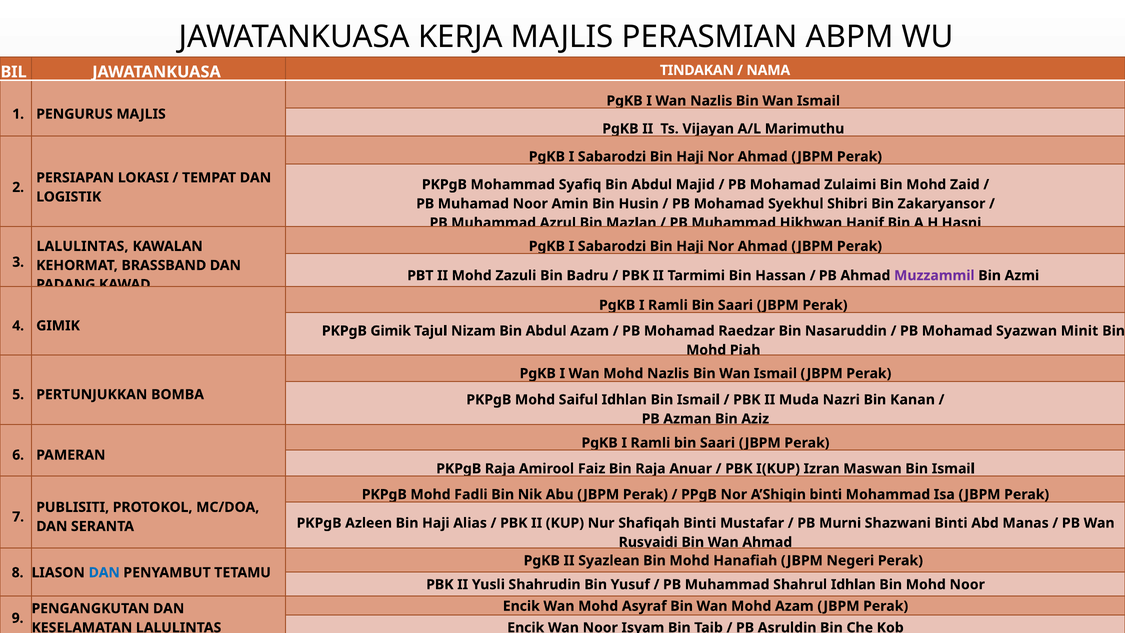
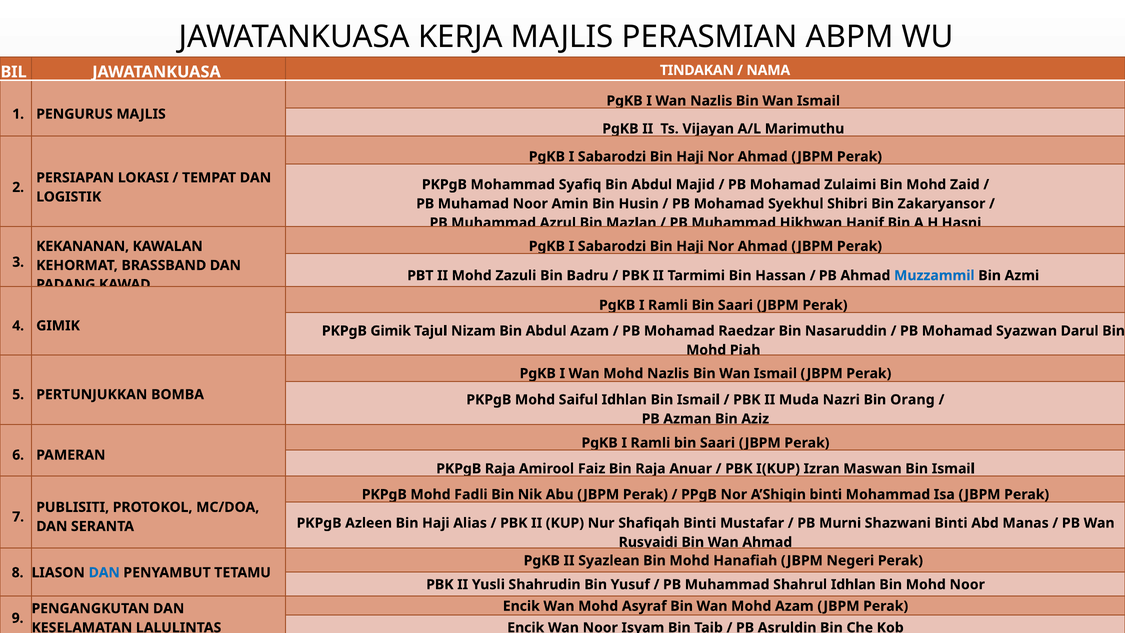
LALULINTAS at (82, 246): LALULINTAS -> KEKANANAN
Muzzammil colour: purple -> blue
Minit: Minit -> Darul
Kanan: Kanan -> Orang
